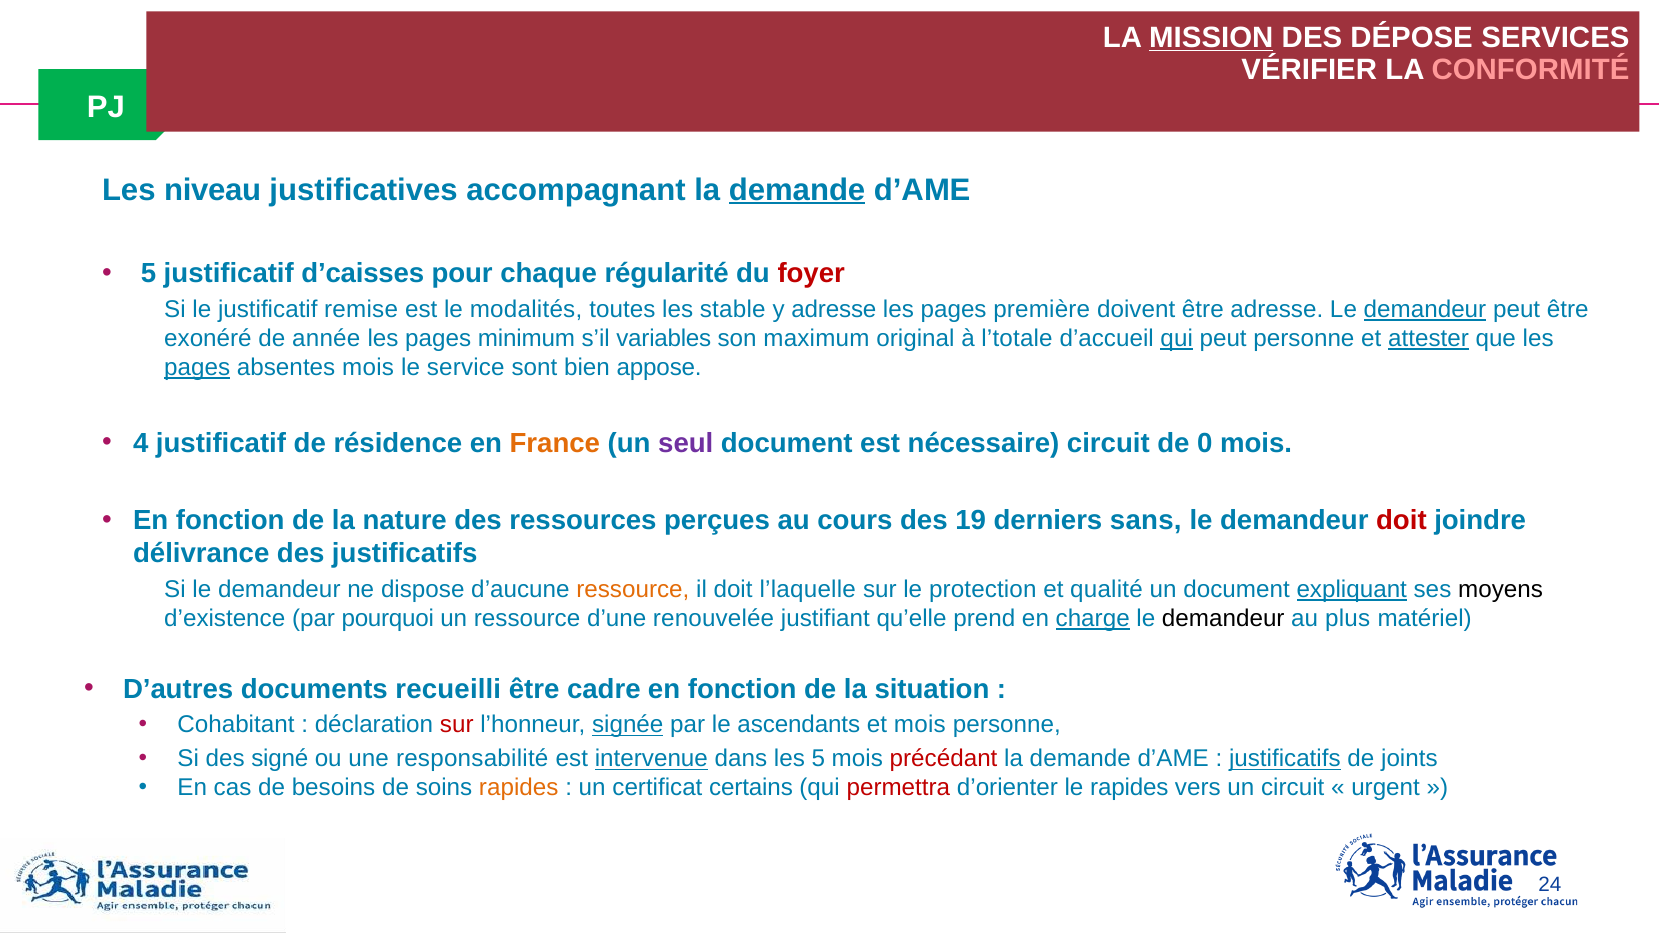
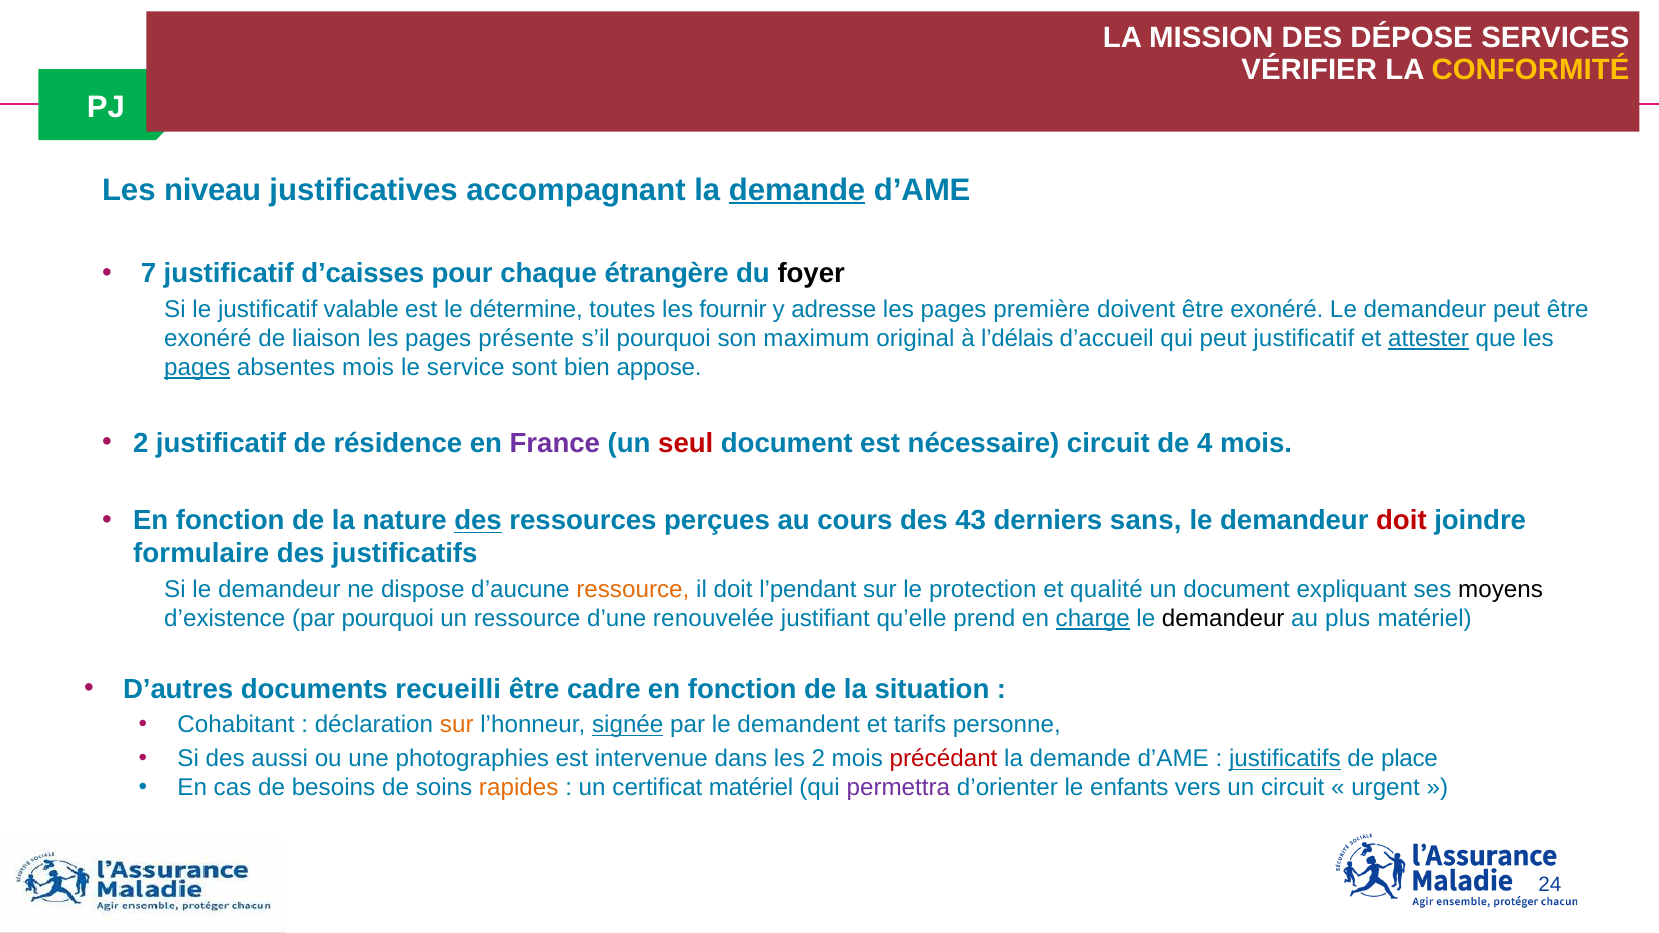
MISSION underline: present -> none
CONFORMITÉ colour: pink -> yellow
5 at (149, 274): 5 -> 7
régularité: régularité -> étrangère
foyer colour: red -> black
remise: remise -> valable
modalités: modalités -> détermine
stable: stable -> fournir
doivent être adresse: adresse -> exonéré
demandeur at (1425, 310) underline: present -> none
année: année -> liaison
minimum: minimum -> présente
s’il variables: variables -> pourquoi
l’totale: l’totale -> l’délais
qui at (1177, 339) underline: present -> none
peut personne: personne -> justificatif
4 at (141, 443): 4 -> 2
France colour: orange -> purple
seul colour: purple -> red
0: 0 -> 4
des at (478, 521) underline: none -> present
19: 19 -> 43
délivrance: délivrance -> formulaire
l’laquelle: l’laquelle -> l’pendant
expliquant underline: present -> none
sur at (457, 725) colour: red -> orange
ascendants: ascendants -> demandent
et mois: mois -> tarifs
signé: signé -> aussi
responsabilité: responsabilité -> photographies
intervenue underline: present -> none
les 5: 5 -> 2
joints: joints -> place
certificat certains: certains -> matériel
permettra colour: red -> purple
le rapides: rapides -> enfants
